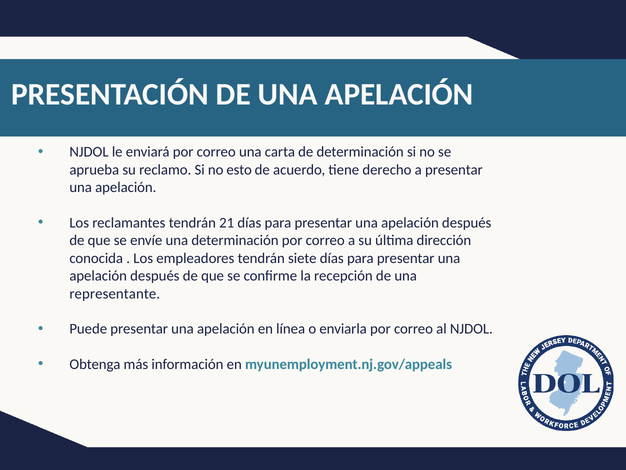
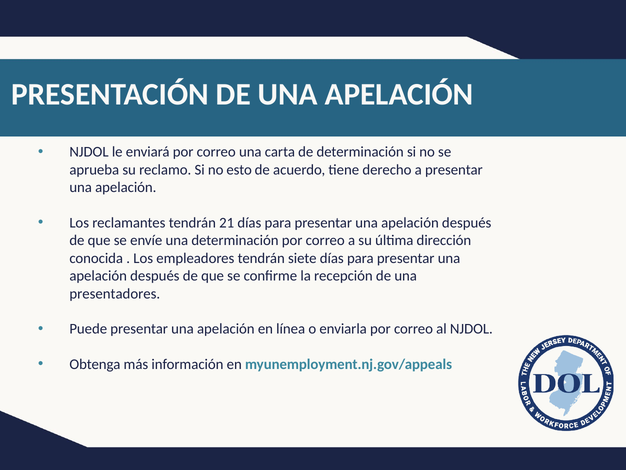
representante: representante -> presentadores
